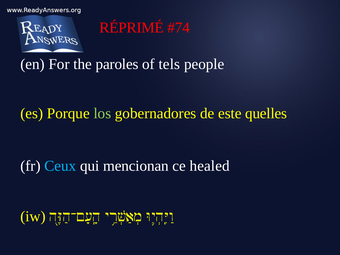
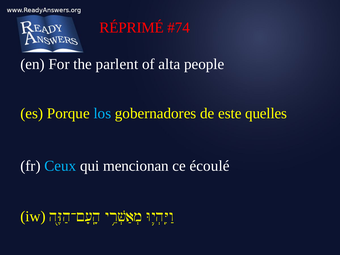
paroles: paroles -> parlent
tels: tels -> alta
los colour: light green -> light blue
healed: healed -> écoulé
